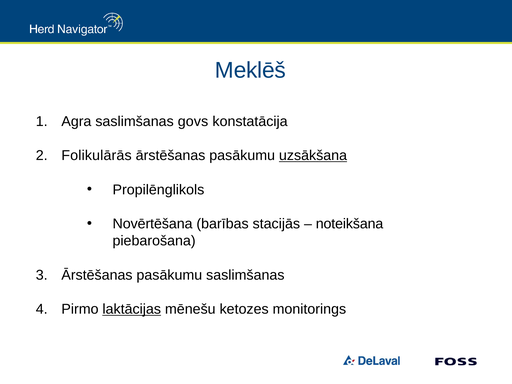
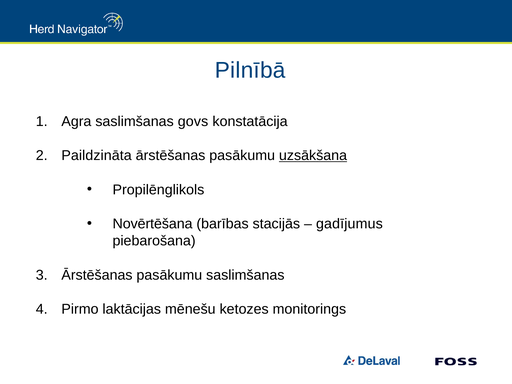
Meklēš: Meklēš -> Pilnībā
Folikulārās: Folikulārās -> Paildzināta
noteikšana: noteikšana -> gadījumus
laktācijas underline: present -> none
